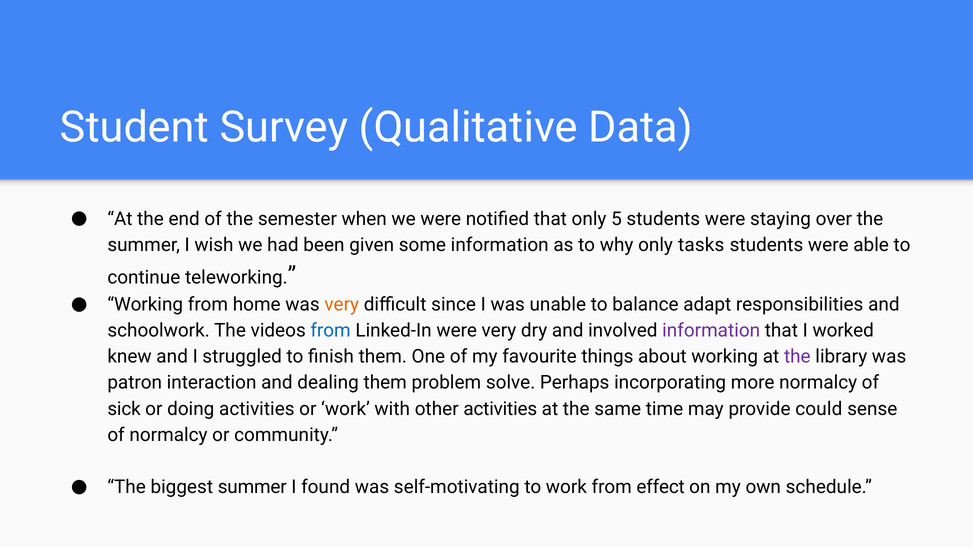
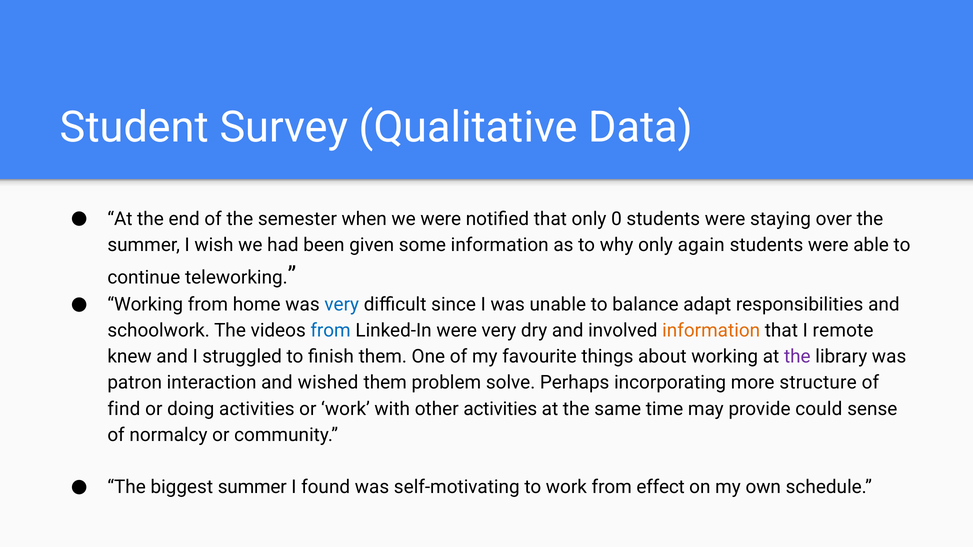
5: 5 -> 0
tasks: tasks -> again
very at (342, 305) colour: orange -> blue
information at (711, 331) colour: purple -> orange
worked: worked -> remote
dealing: dealing -> wished
more normalcy: normalcy -> structure
sick: sick -> find
